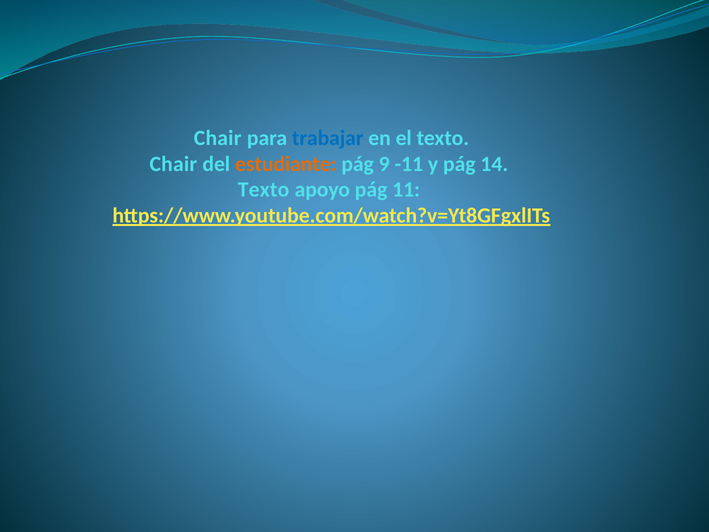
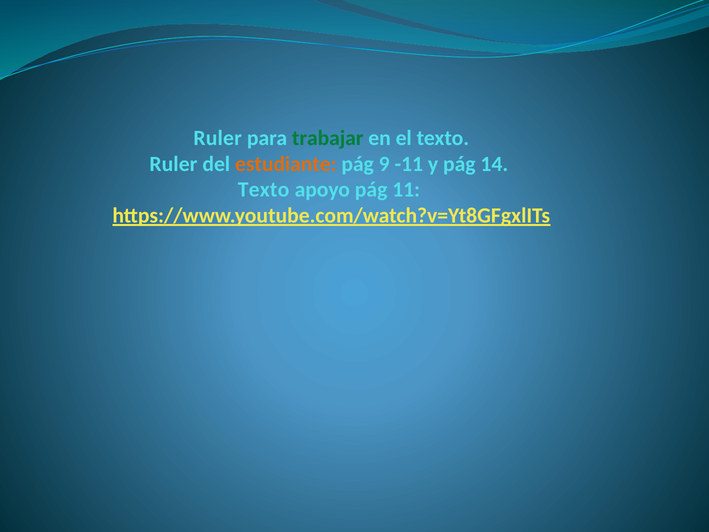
Chair at (218, 138): Chair -> Ruler
trabajar colour: blue -> green
Chair at (173, 164): Chair -> Ruler
